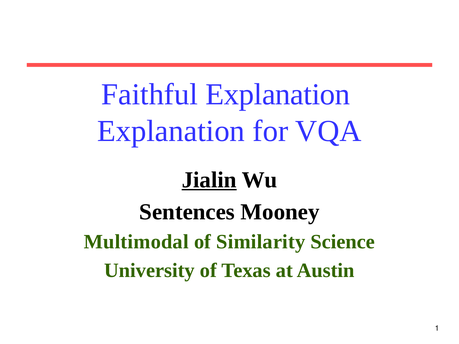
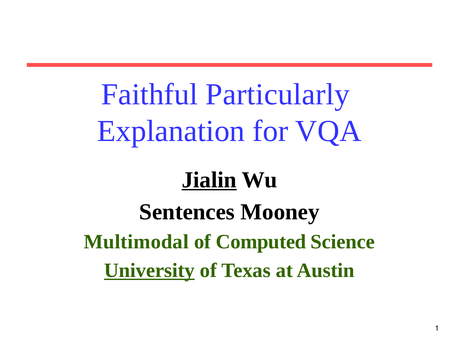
Faithful Explanation: Explanation -> Particularly
Similarity: Similarity -> Computed
University underline: none -> present
